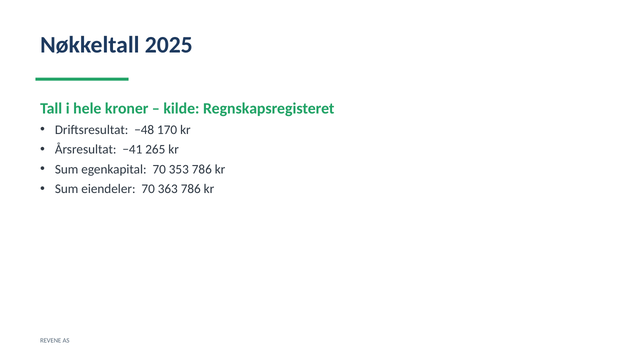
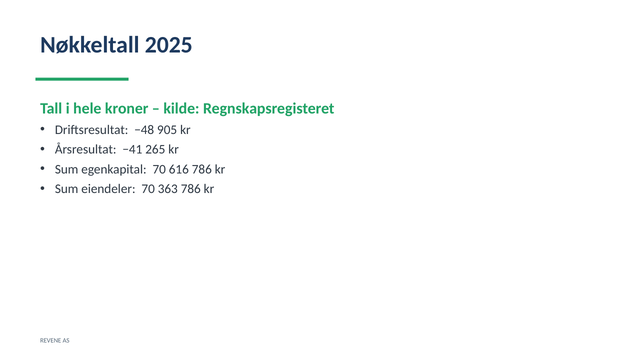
170: 170 -> 905
353: 353 -> 616
